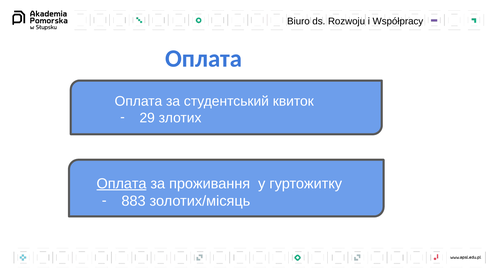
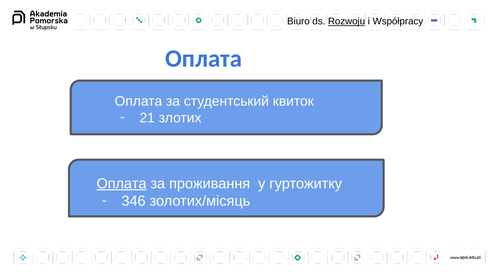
Rozwoju underline: none -> present
29: 29 -> 21
883: 883 -> 346
